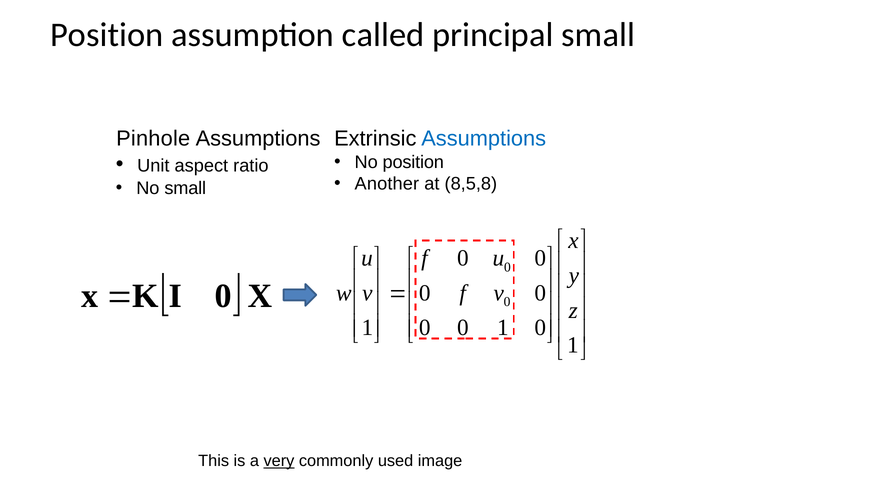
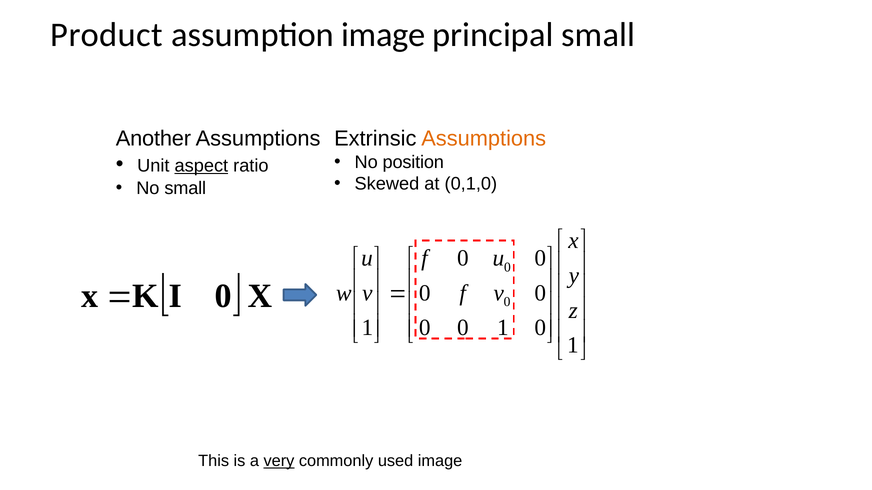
Position at (107, 35): Position -> Product
assumption called: called -> image
Pinhole: Pinhole -> Another
Assumptions at (484, 139) colour: blue -> orange
aspect underline: none -> present
Another: Another -> Skewed
8,5,8: 8,5,8 -> 0,1,0
